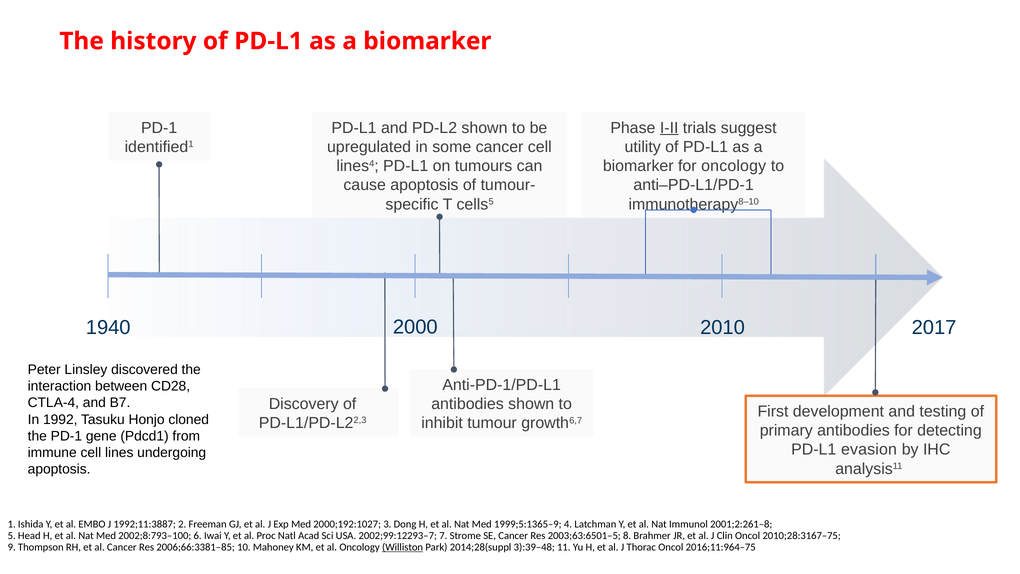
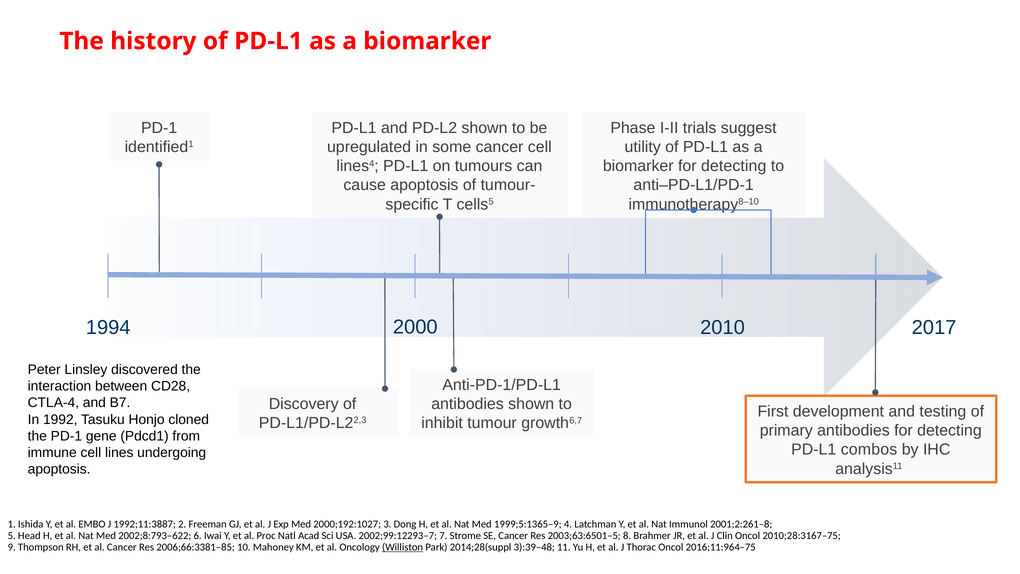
I-II underline: present -> none
biomarker for oncology: oncology -> detecting
1940: 1940 -> 1994
evasion: evasion -> combos
2002;8:793–100: 2002;8:793–100 -> 2002;8:793–622
